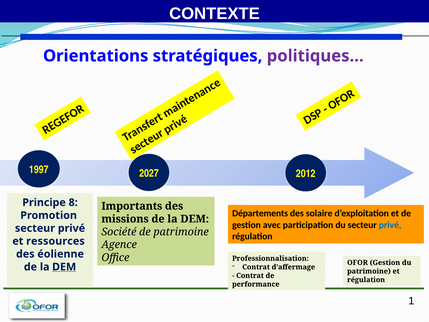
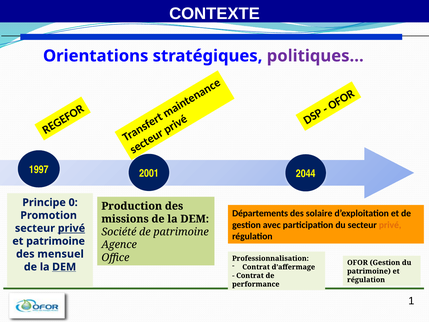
2027: 2027 -> 2001
2012: 2012 -> 2044
8: 8 -> 0
Importants: Importants -> Production
privé at (390, 225) colour: blue -> orange
privé at (71, 228) underline: none -> present
et ressources: ressources -> patrimoine
éolienne: éolienne -> mensuel
